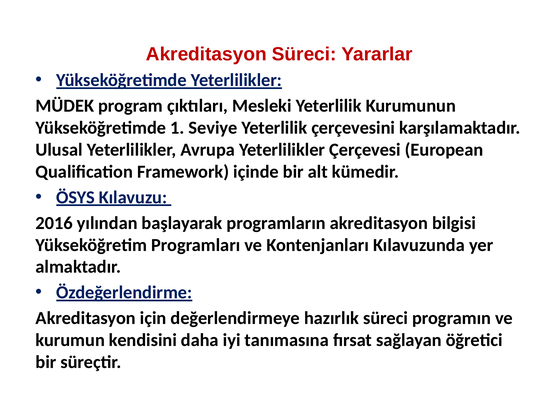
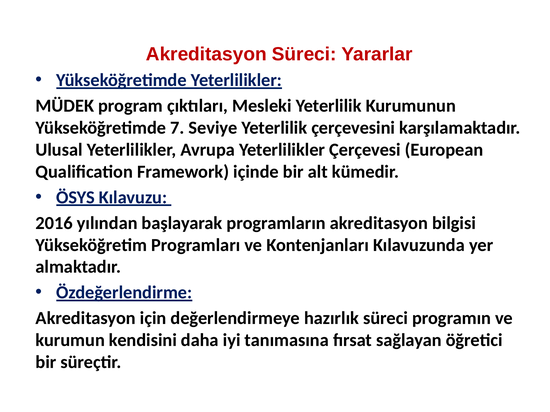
1: 1 -> 7
